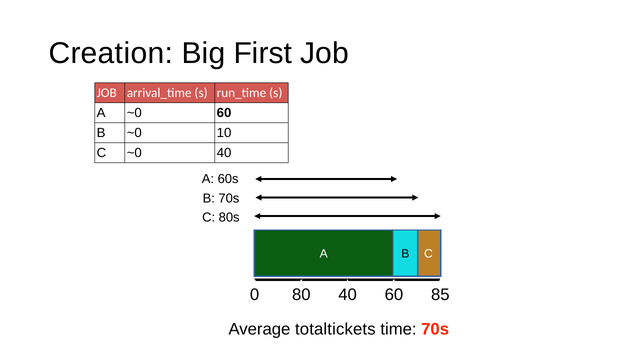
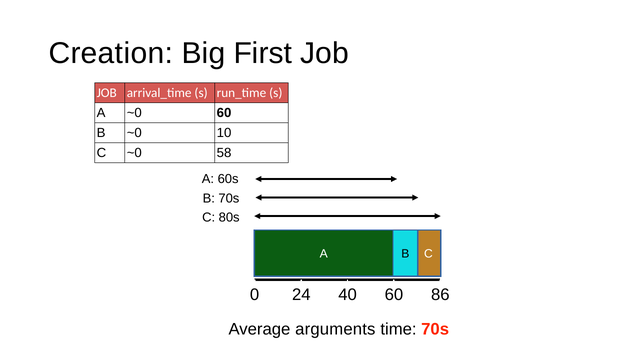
~0 40: 40 -> 58
80: 80 -> 24
85: 85 -> 86
totaltickets: totaltickets -> arguments
